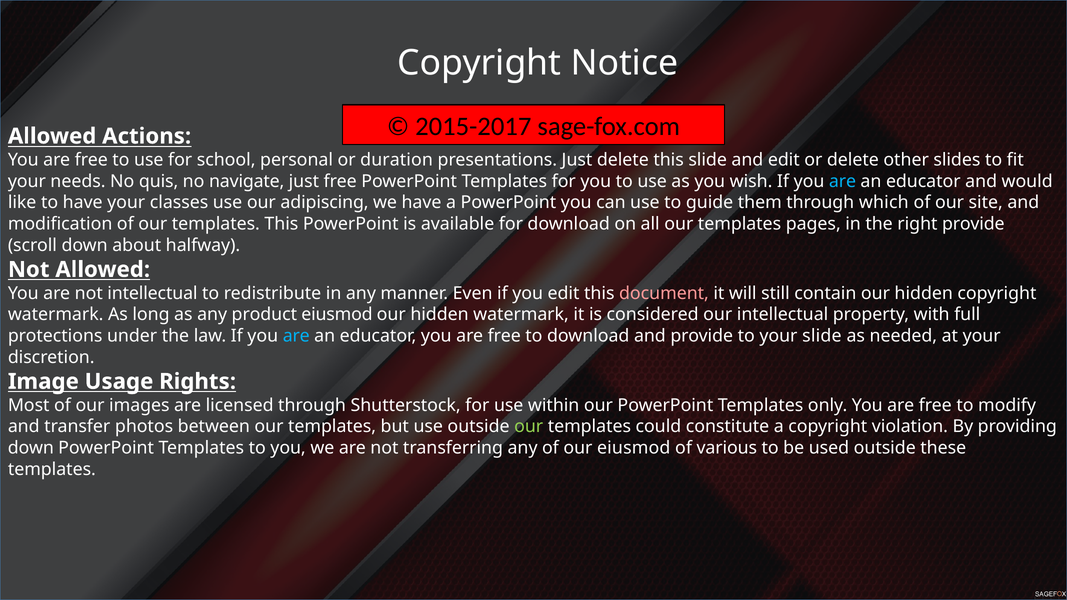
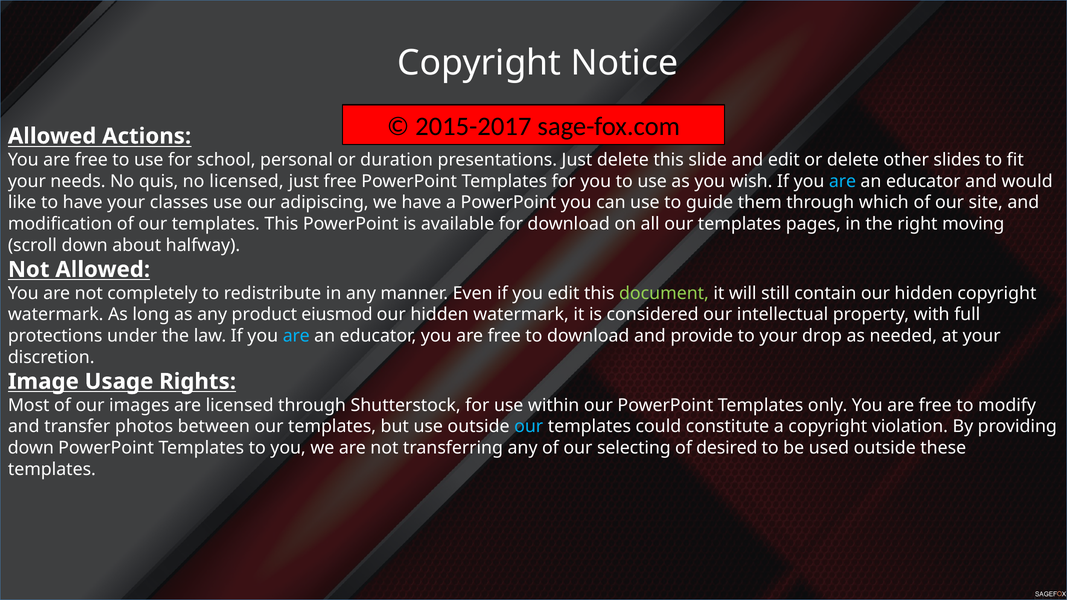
no navigate: navigate -> licensed
right provide: provide -> moving
not intellectual: intellectual -> completely
document colour: pink -> light green
your slide: slide -> drop
our at (529, 427) colour: light green -> light blue
our eiusmod: eiusmod -> selecting
various: various -> desired
